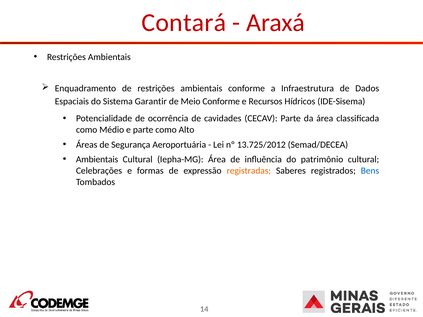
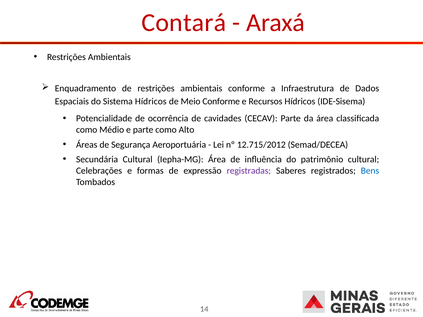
Sistema Garantir: Garantir -> Hídricos
13.725/2012: 13.725/2012 -> 12.715/2012
Ambientais at (97, 160): Ambientais -> Secundária
registradas colour: orange -> purple
